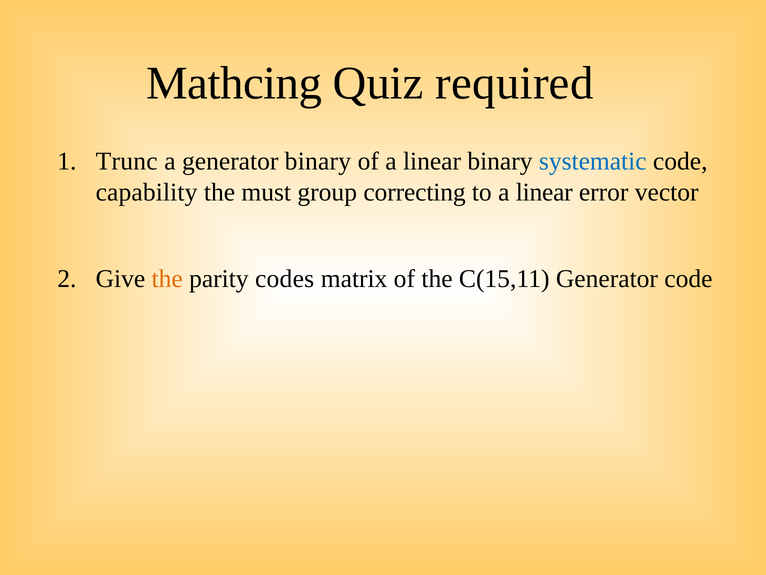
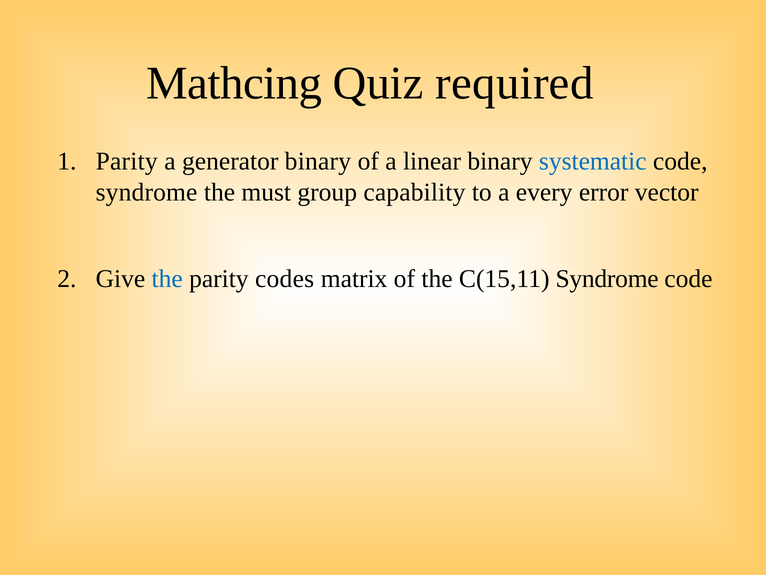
Trunc at (127, 161): Trunc -> Parity
capability at (147, 192): capability -> syndrome
correcting: correcting -> capability
to a linear: linear -> every
the at (167, 279) colour: orange -> blue
C(15,11 Generator: Generator -> Syndrome
